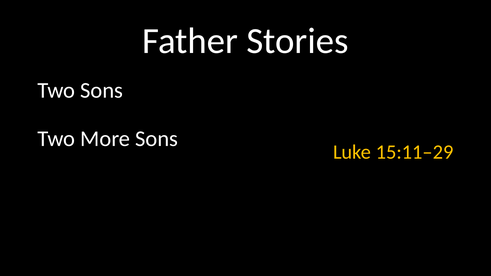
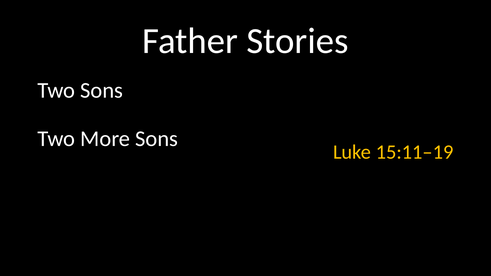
15:11–29: 15:11–29 -> 15:11–19
